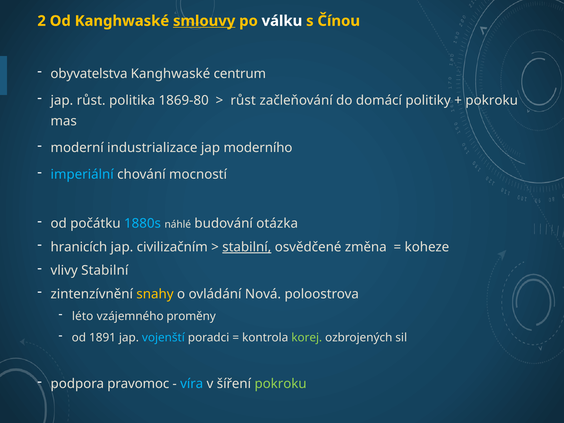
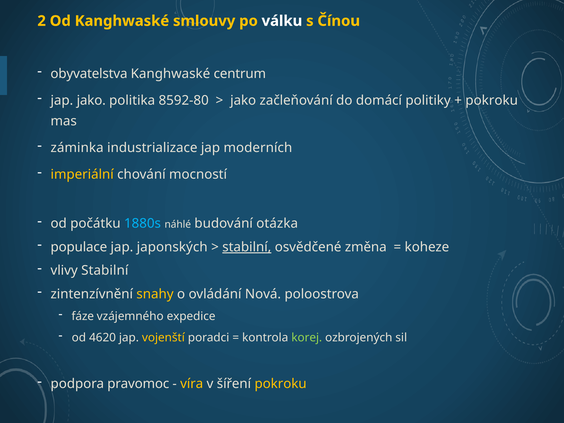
smlouvy underline: present -> none
jap růst: růst -> jako
1869-80: 1869-80 -> 8592-80
růst at (243, 100): růst -> jako
moderní: moderní -> záminka
moderního: moderního -> moderních
imperiální colour: light blue -> yellow
hranicích: hranicích -> populace
civilizačním: civilizačním -> japonských
léto: léto -> fáze
proměny: proměny -> expedice
1891: 1891 -> 4620
vojenští colour: light blue -> yellow
víra colour: light blue -> yellow
pokroku at (281, 384) colour: light green -> yellow
